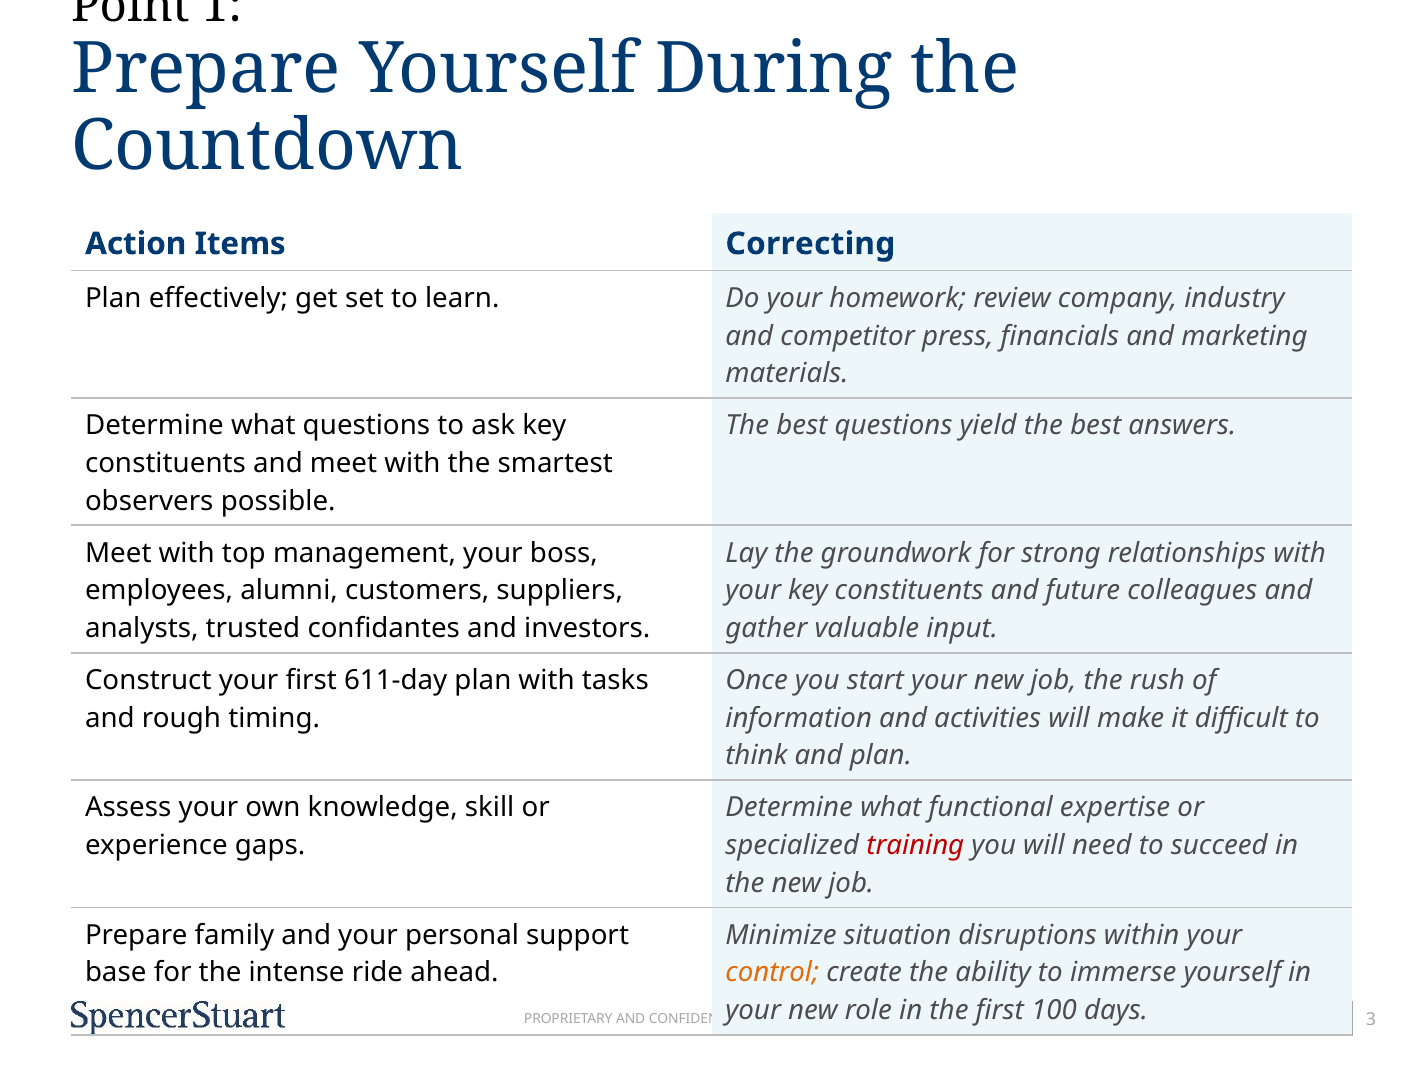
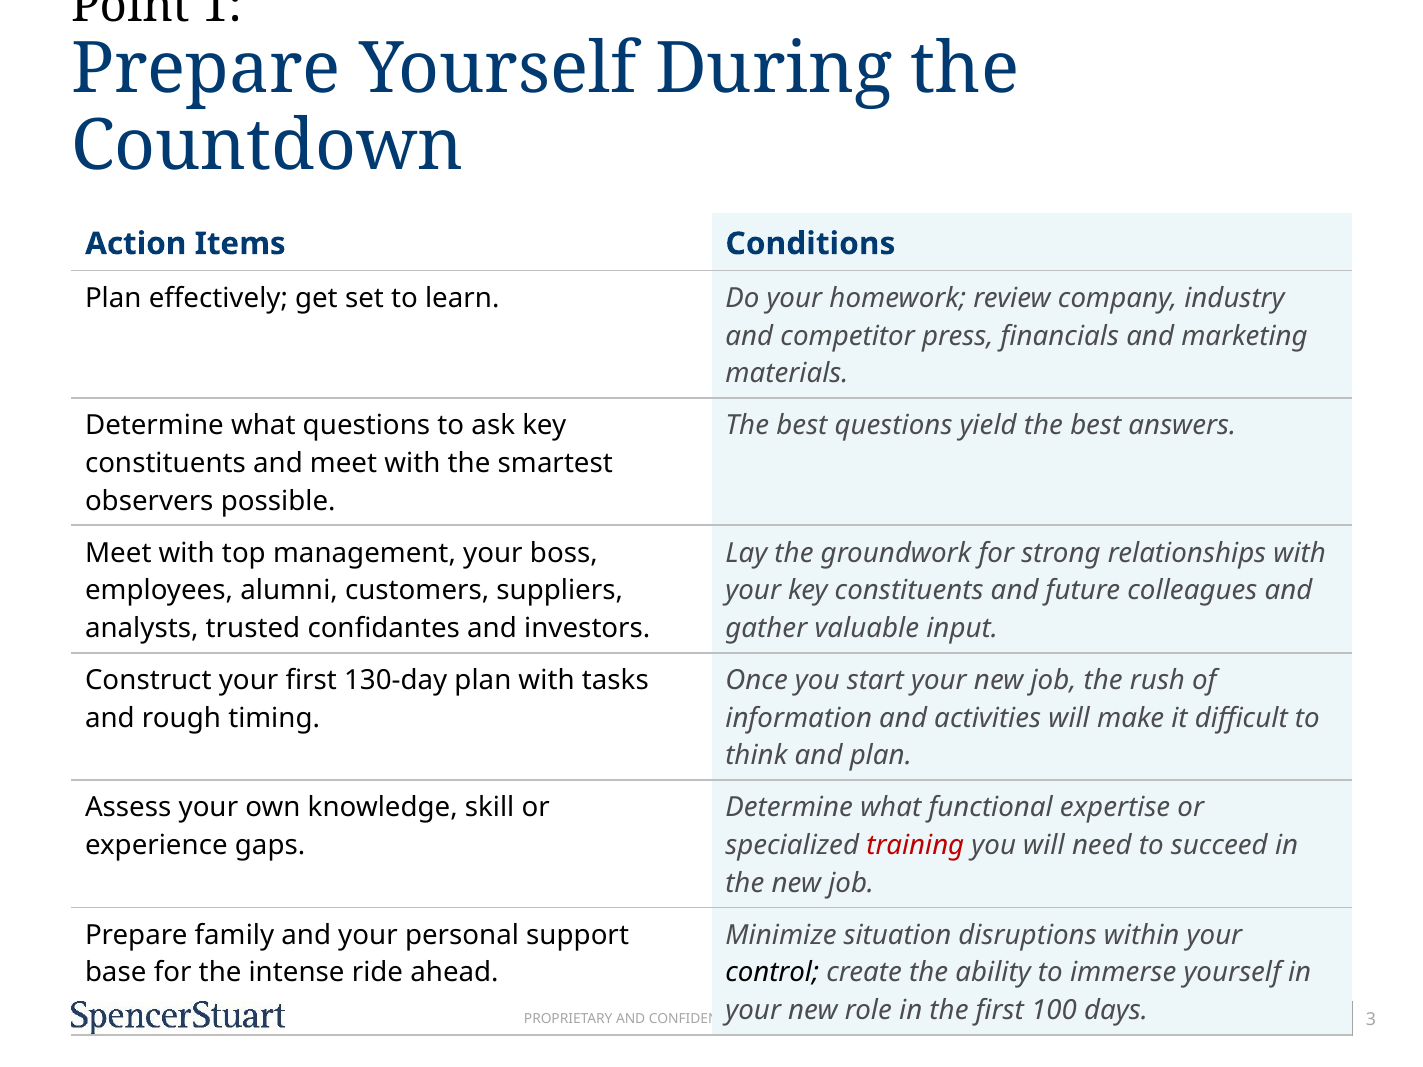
Correcting: Correcting -> Conditions
611-day: 611-day -> 130-day
control colour: orange -> black
